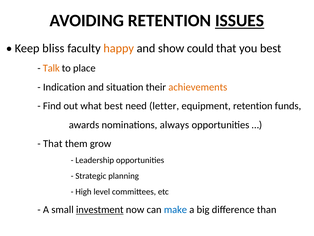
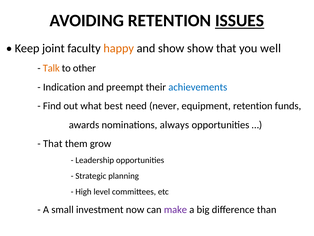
bliss: bliss -> joint
show could: could -> show
you best: best -> well
place: place -> other
situation: situation -> preempt
achievements colour: orange -> blue
letter: letter -> never
investment underline: present -> none
make colour: blue -> purple
